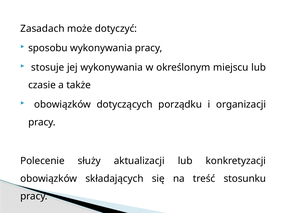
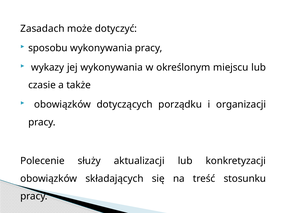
stosuje: stosuje -> wykazy
